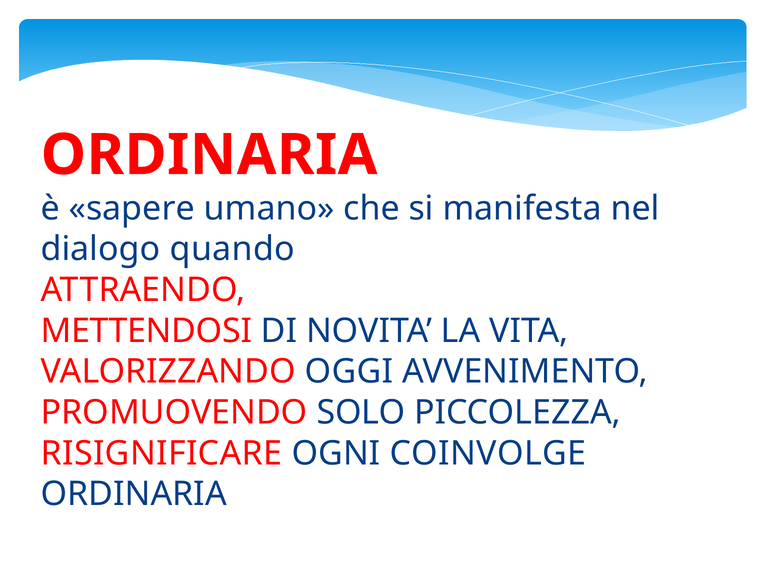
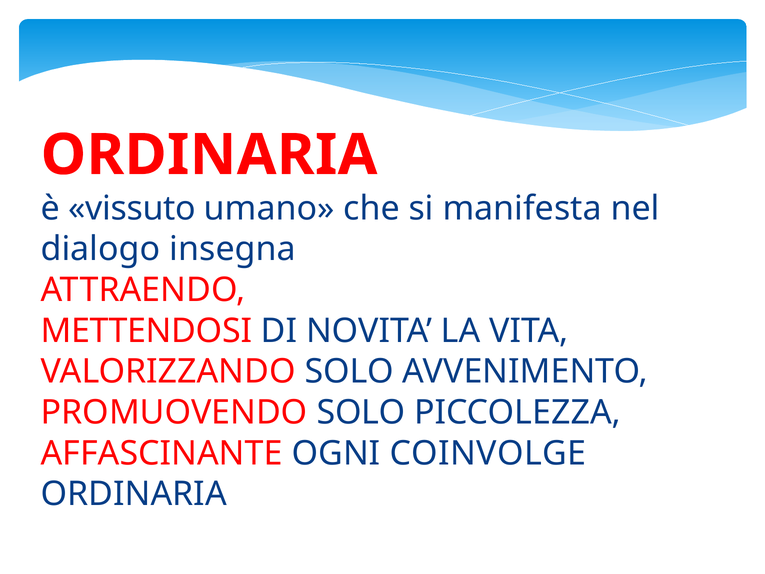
sapere: sapere -> vissuto
quando: quando -> insegna
VALORIZZANDO OGGI: OGGI -> SOLO
RISIGNIFICARE: RISIGNIFICARE -> AFFASCINANTE
